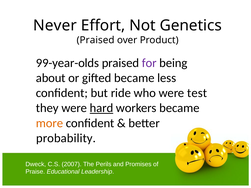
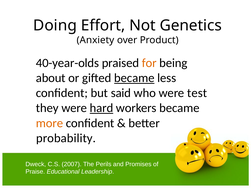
Never: Never -> Doing
Praised at (96, 40): Praised -> Anxiety
99-year-olds: 99-year-olds -> 40-year-olds
for colour: purple -> orange
became at (134, 78) underline: none -> present
ride: ride -> said
